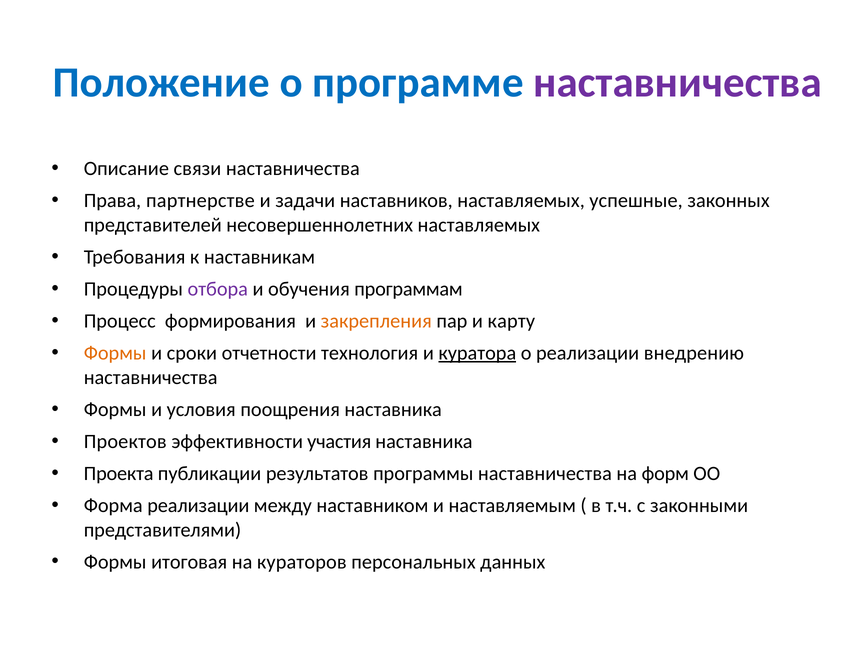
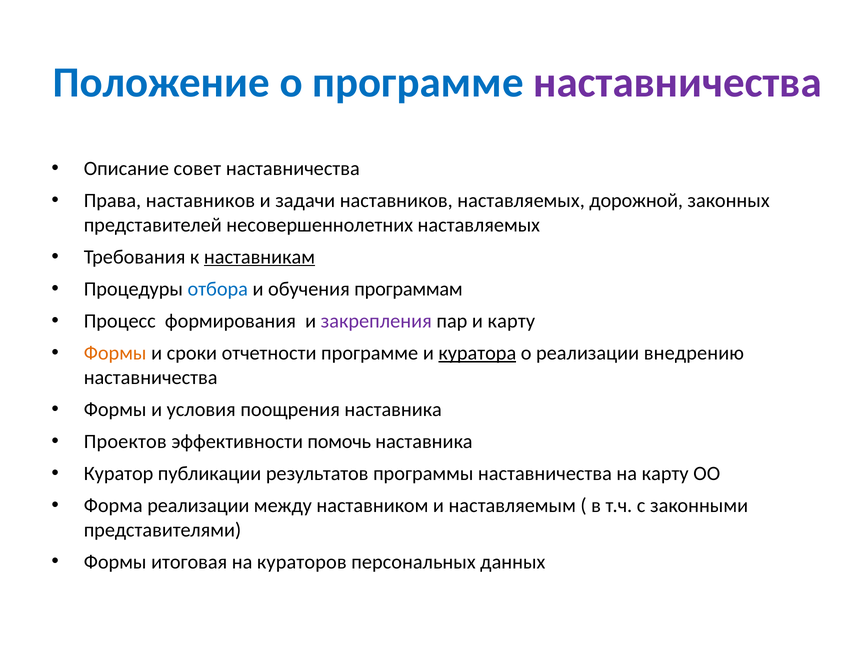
связи: связи -> совет
Права партнерстве: партнерстве -> наставников
успешные: успешные -> дорожной
наставникам underline: none -> present
отбора colour: purple -> blue
закрепления colour: orange -> purple
отчетности технология: технология -> программе
участия: участия -> помочь
Проекта: Проекта -> Куратор
на форм: форм -> карту
